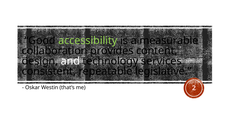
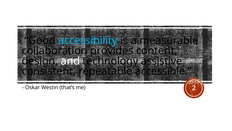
accessibility colour: light green -> light blue
services: services -> assistive
legislative: legislative -> accessible
